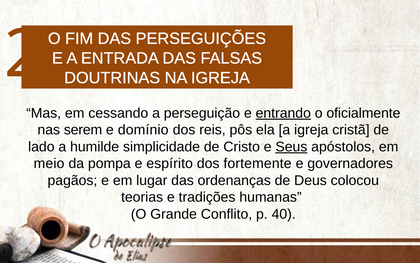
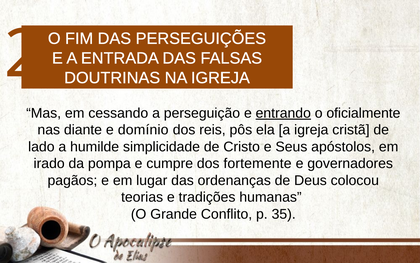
serem: serem -> diante
Seus underline: present -> none
meio: meio -> irado
espírito: espírito -> cumpre
40: 40 -> 35
